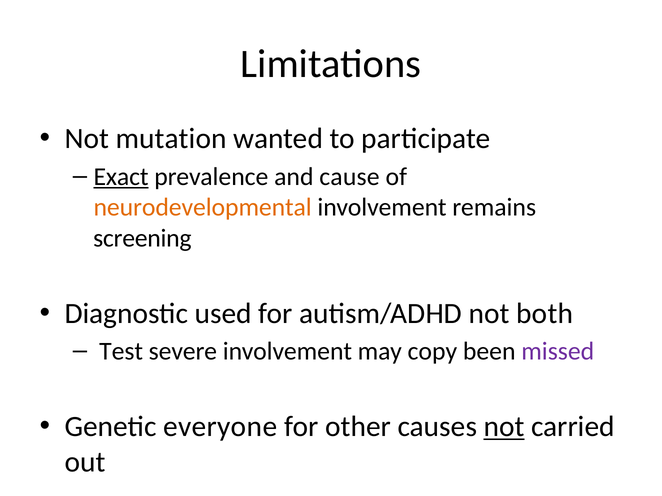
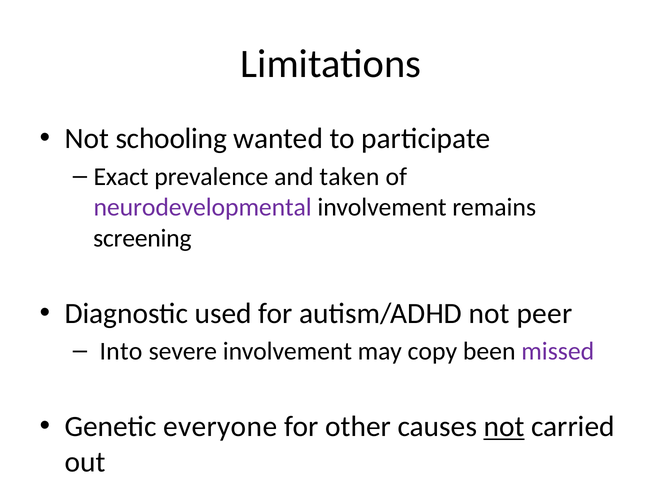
mutation: mutation -> schooling
Exact underline: present -> none
cause: cause -> taken
neurodevelopmental colour: orange -> purple
both: both -> peer
Test: Test -> Into
